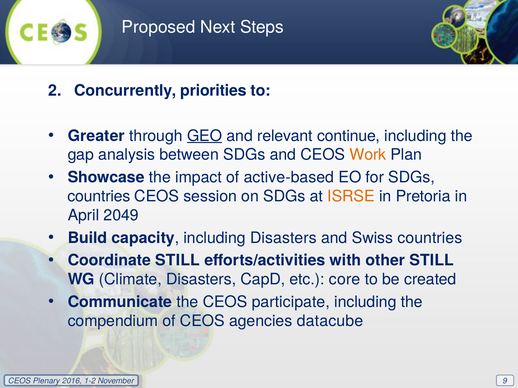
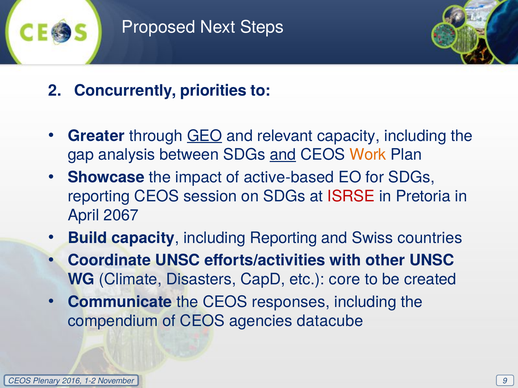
relevant continue: continue -> capacity
and at (283, 155) underline: none -> present
countries at (99, 197): countries -> reporting
ISRSE colour: orange -> red
2049: 2049 -> 2067
including Disasters: Disasters -> Reporting
Coordinate STILL: STILL -> UNSC
other STILL: STILL -> UNSC
participate: participate -> responses
